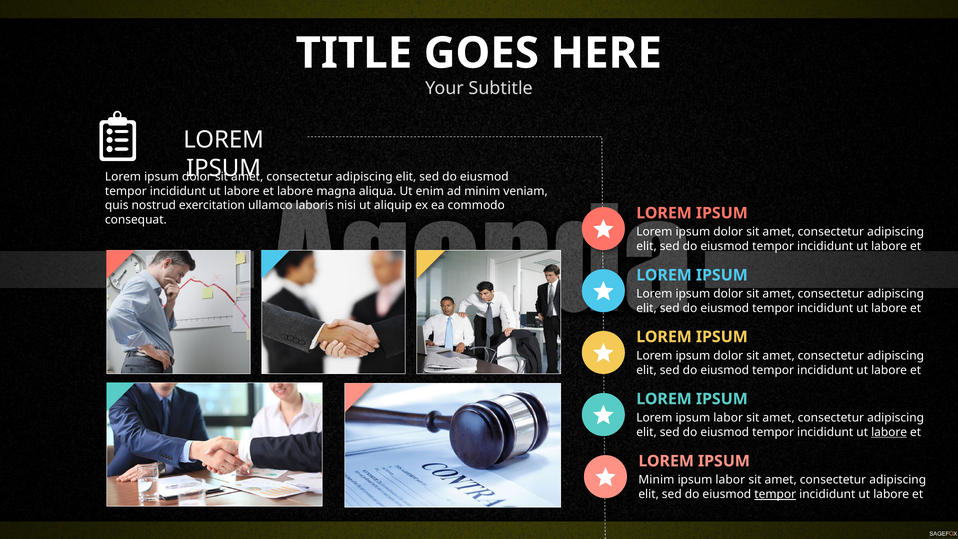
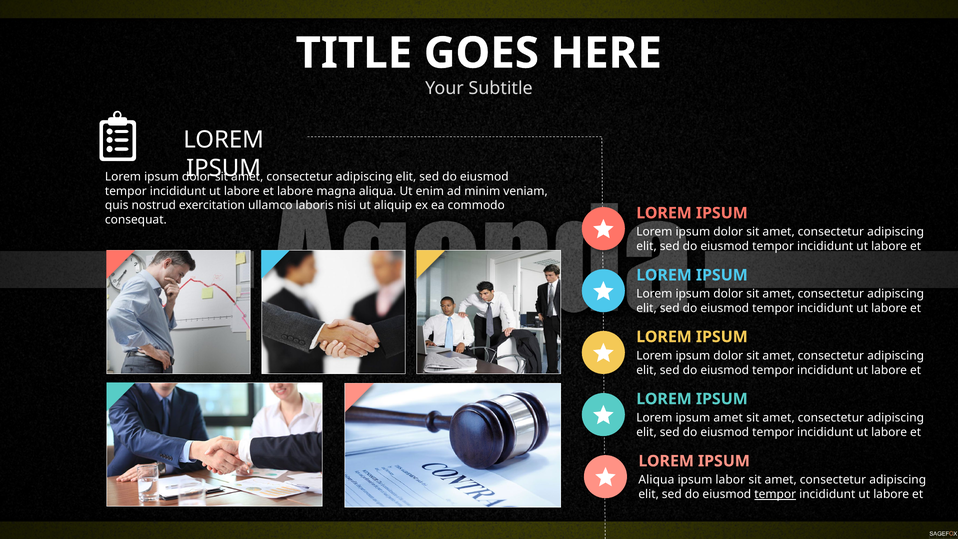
Lorem ipsum labor: labor -> amet
labore at (889, 432) underline: present -> none
Minim at (656, 480): Minim -> Aliqua
